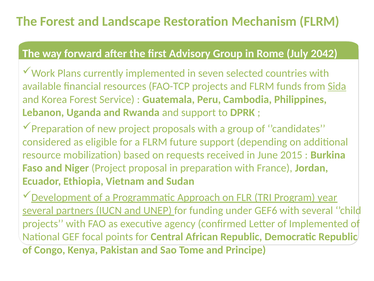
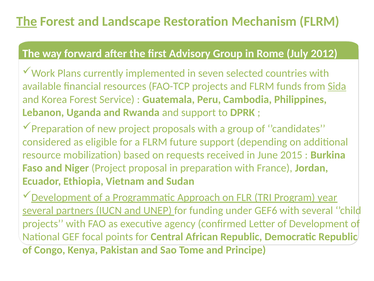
The at (27, 21) underline: none -> present
2042: 2042 -> 2012
of Implemented: Implemented -> Development
